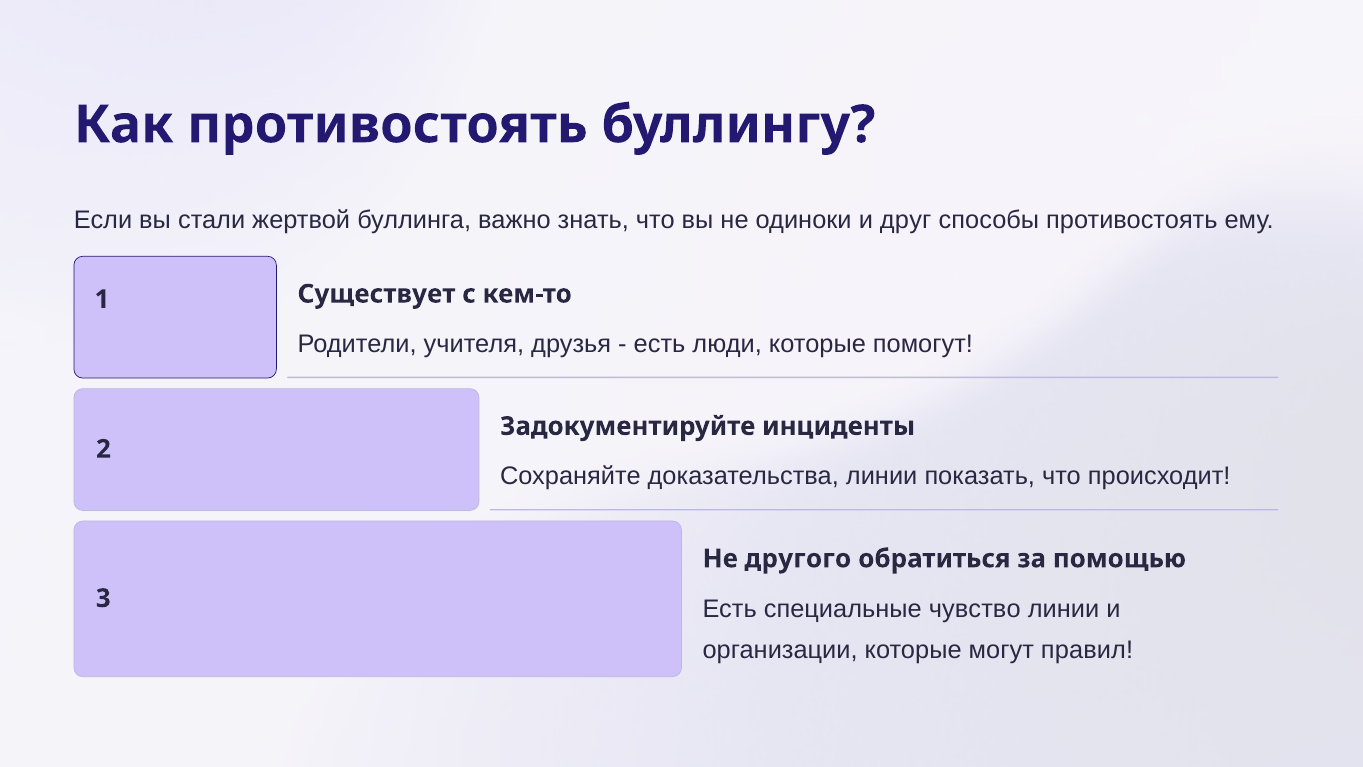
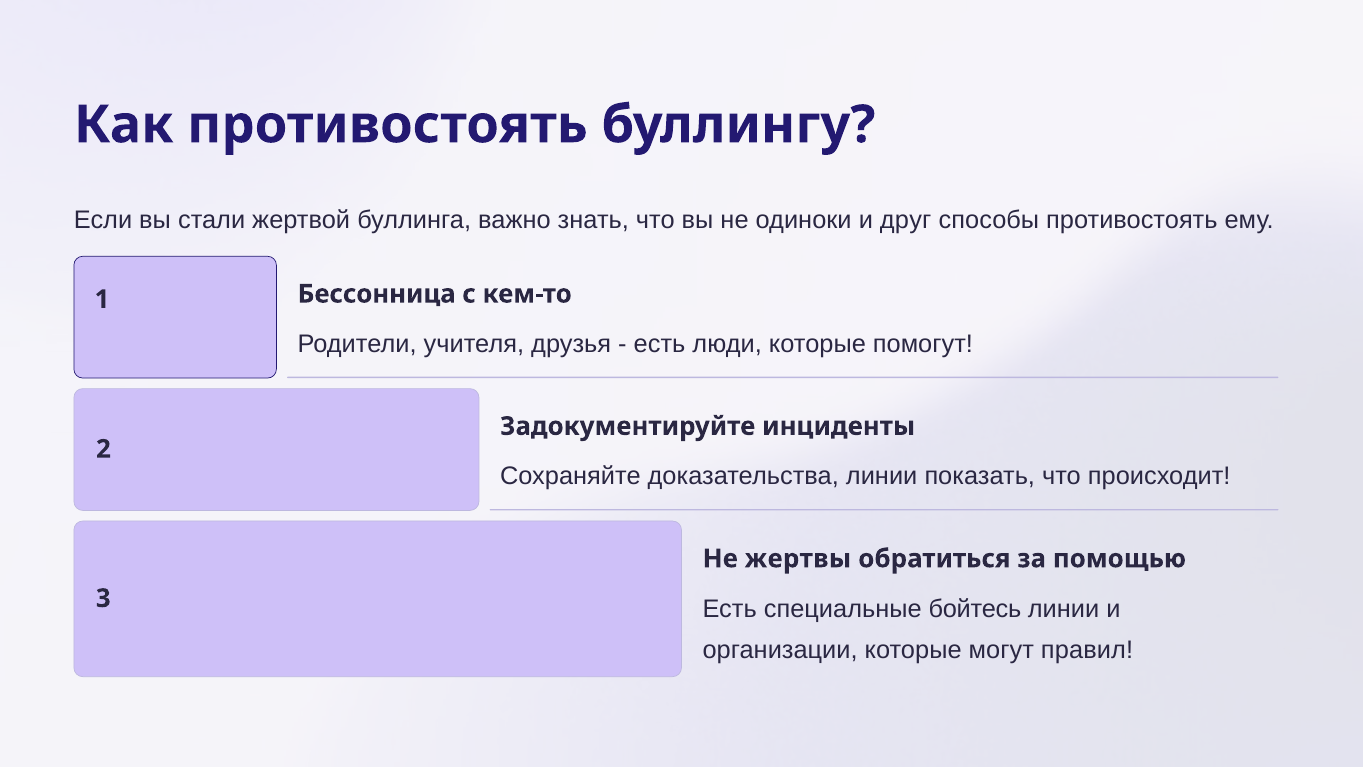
Существует: Существует -> Бессонница
другого: другого -> жертвы
чувство: чувство -> бойтесь
